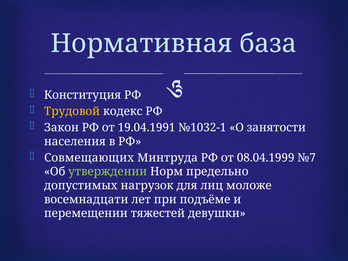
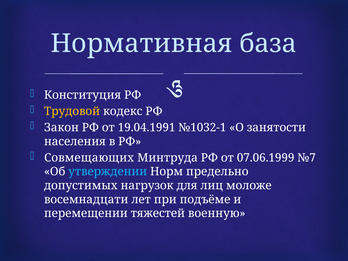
08.04.1999: 08.04.1999 -> 07.06.1999
утверждении colour: light green -> light blue
девушки: девушки -> военную
